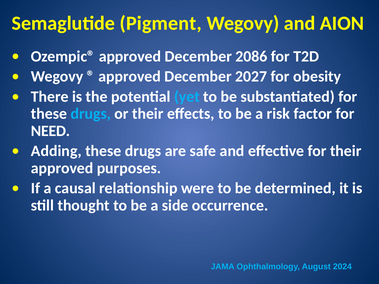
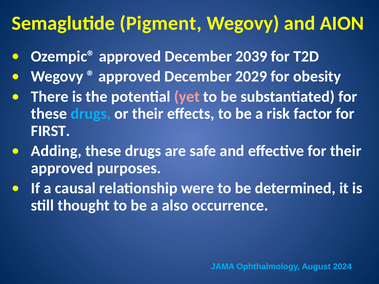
2086: 2086 -> 2039
2027: 2027 -> 2029
yet colour: light blue -> pink
NEED: NEED -> FIRST
side: side -> also
